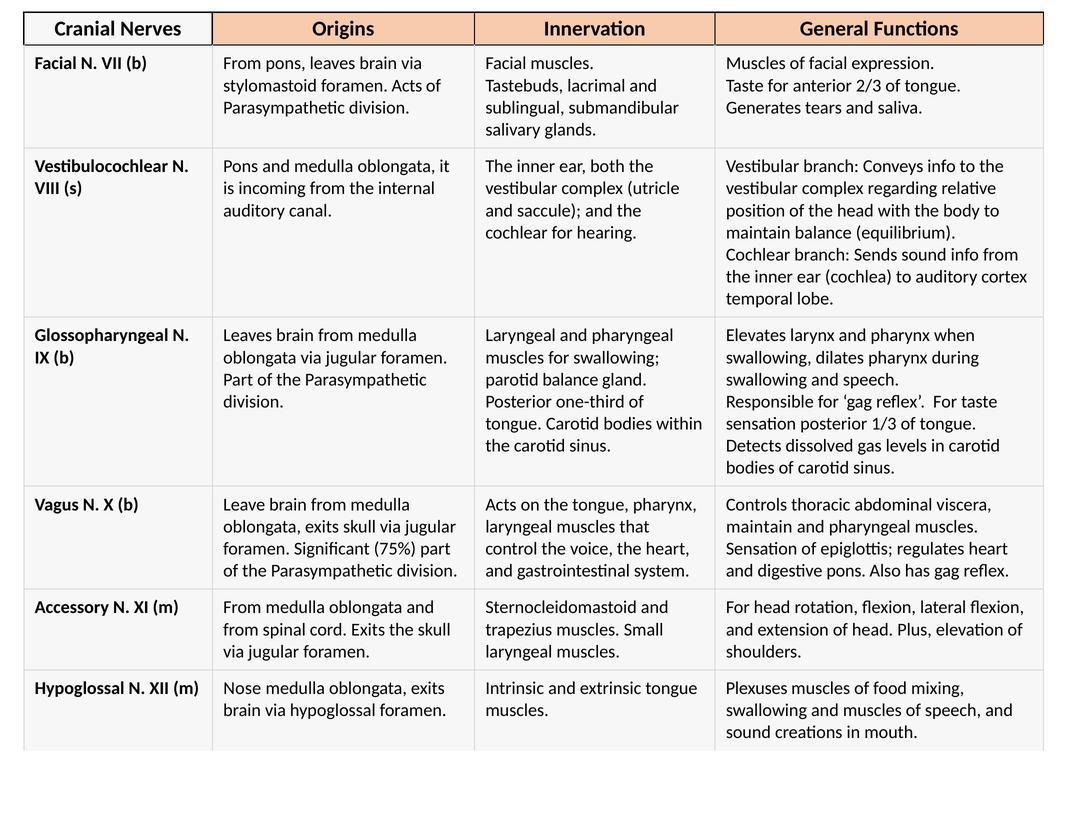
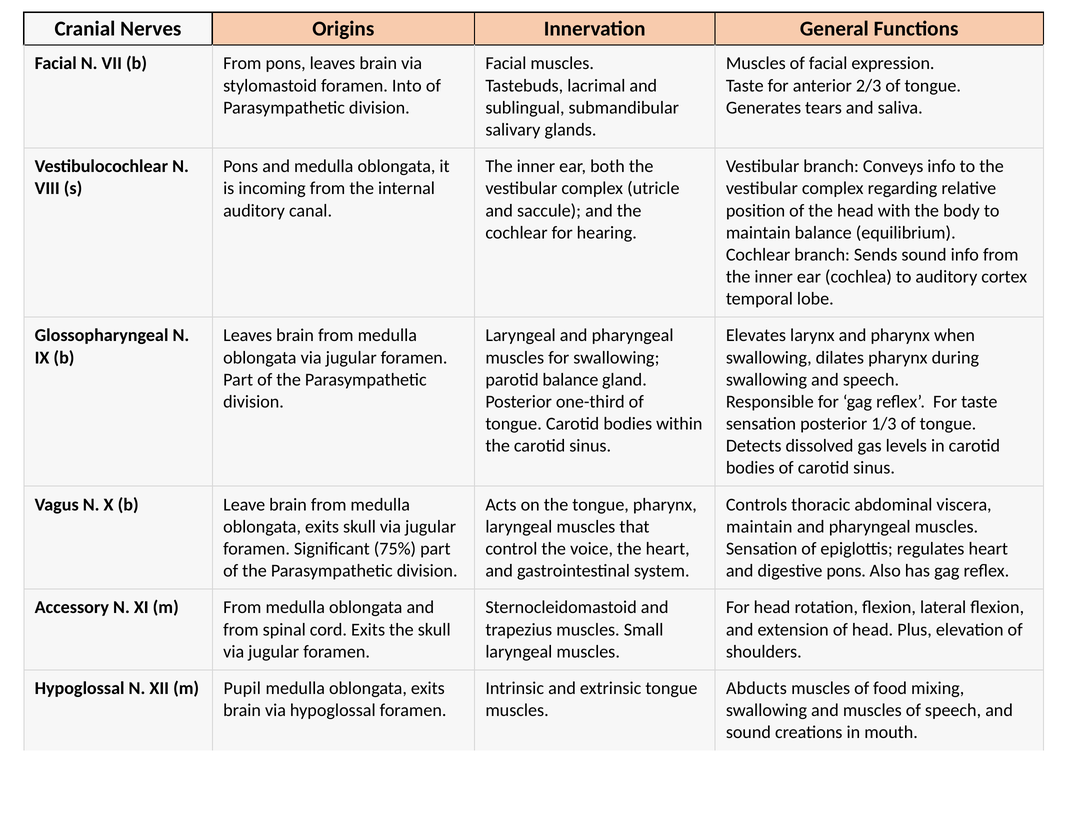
foramen Acts: Acts -> Into
Nose: Nose -> Pupil
Plexuses: Plexuses -> Abducts
